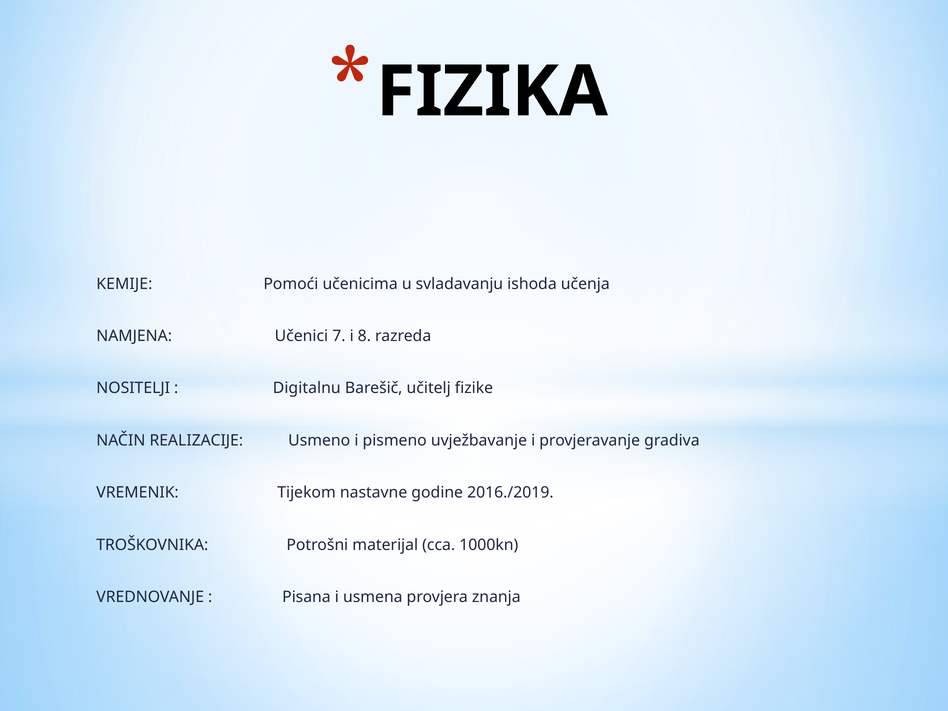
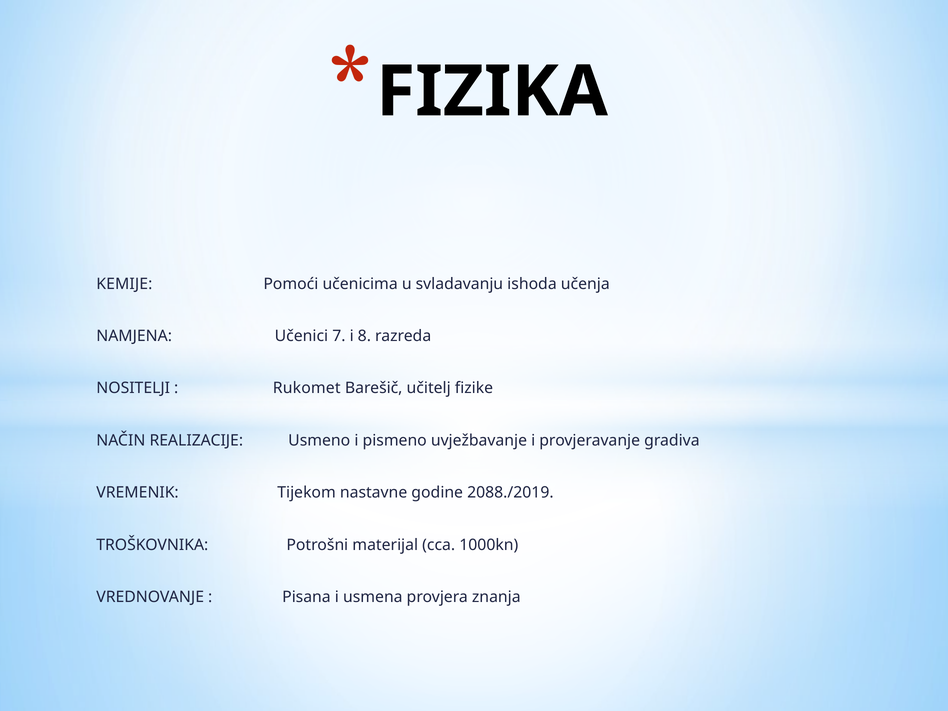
Digitalnu: Digitalnu -> Rukomet
2016./2019: 2016./2019 -> 2088./2019
